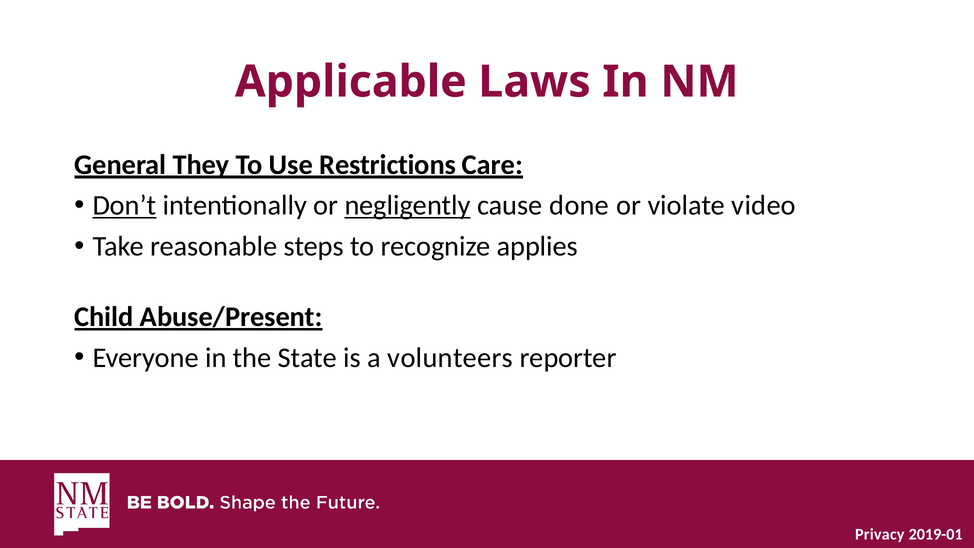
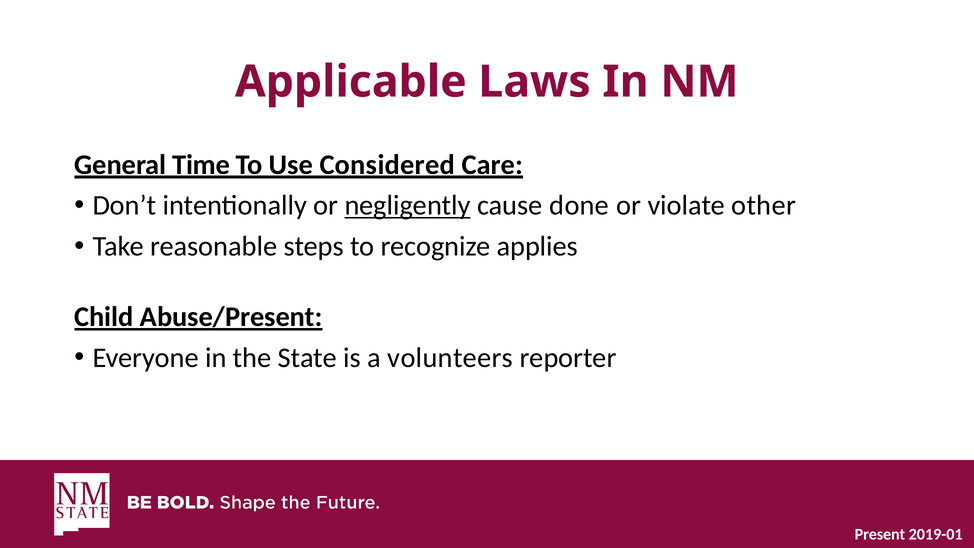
They: They -> Time
Restrictions: Restrictions -> Considered
Don’t underline: present -> none
video: video -> other
Privacy: Privacy -> Present
